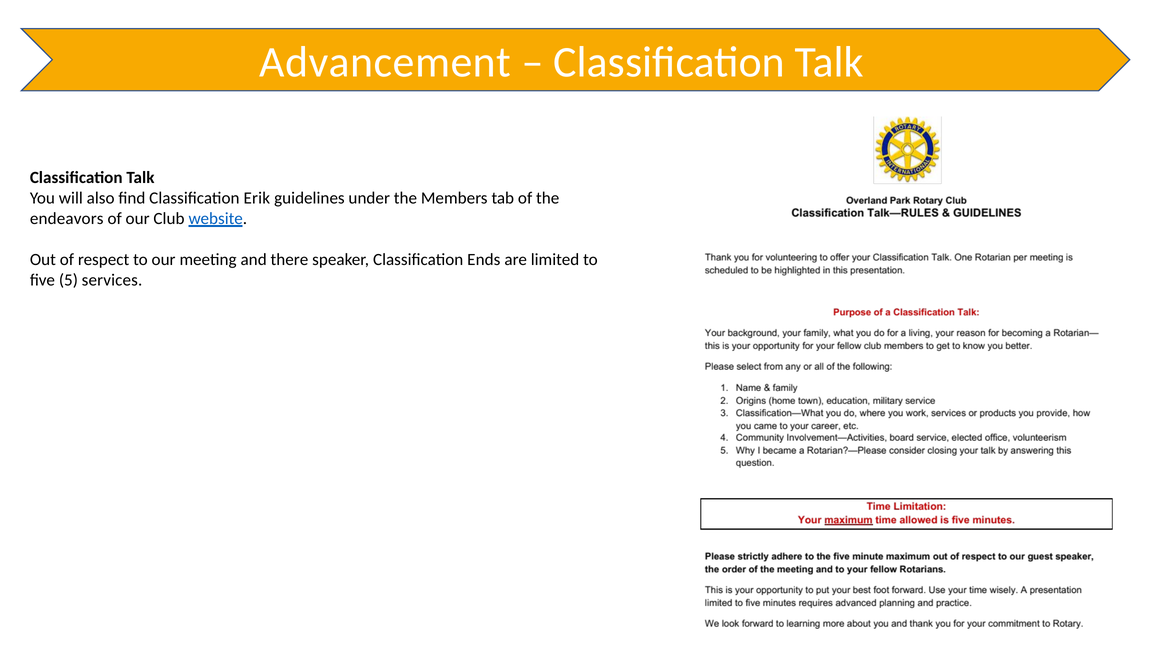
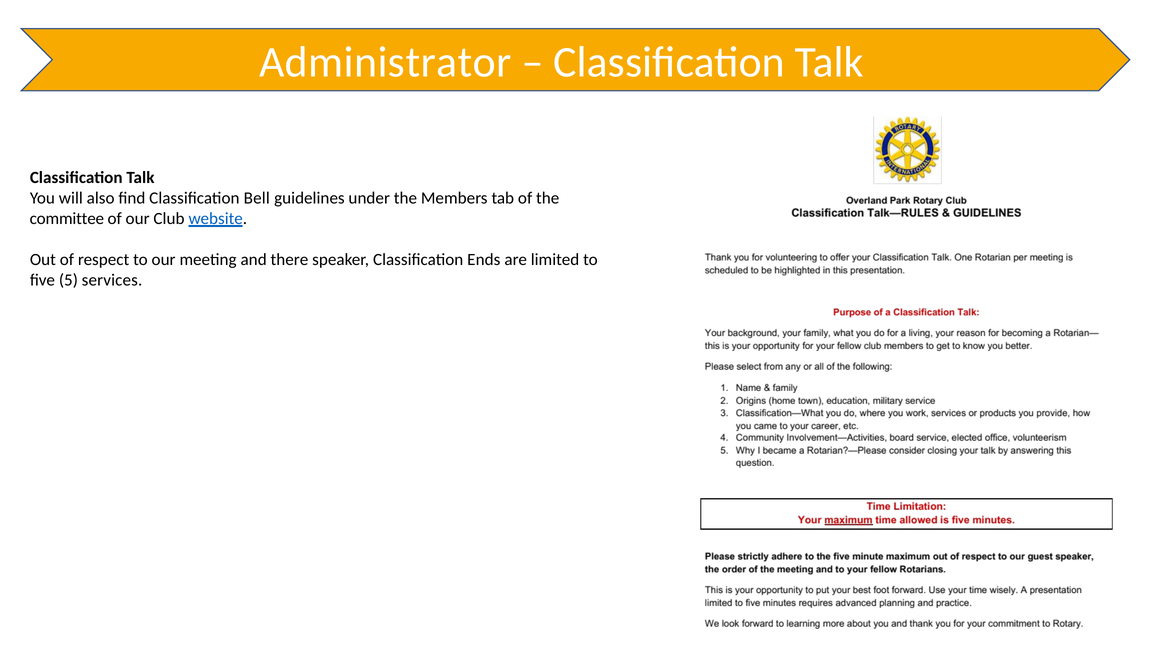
Advancement: Advancement -> Administrator
Erik: Erik -> Bell
endeavors: endeavors -> committee
